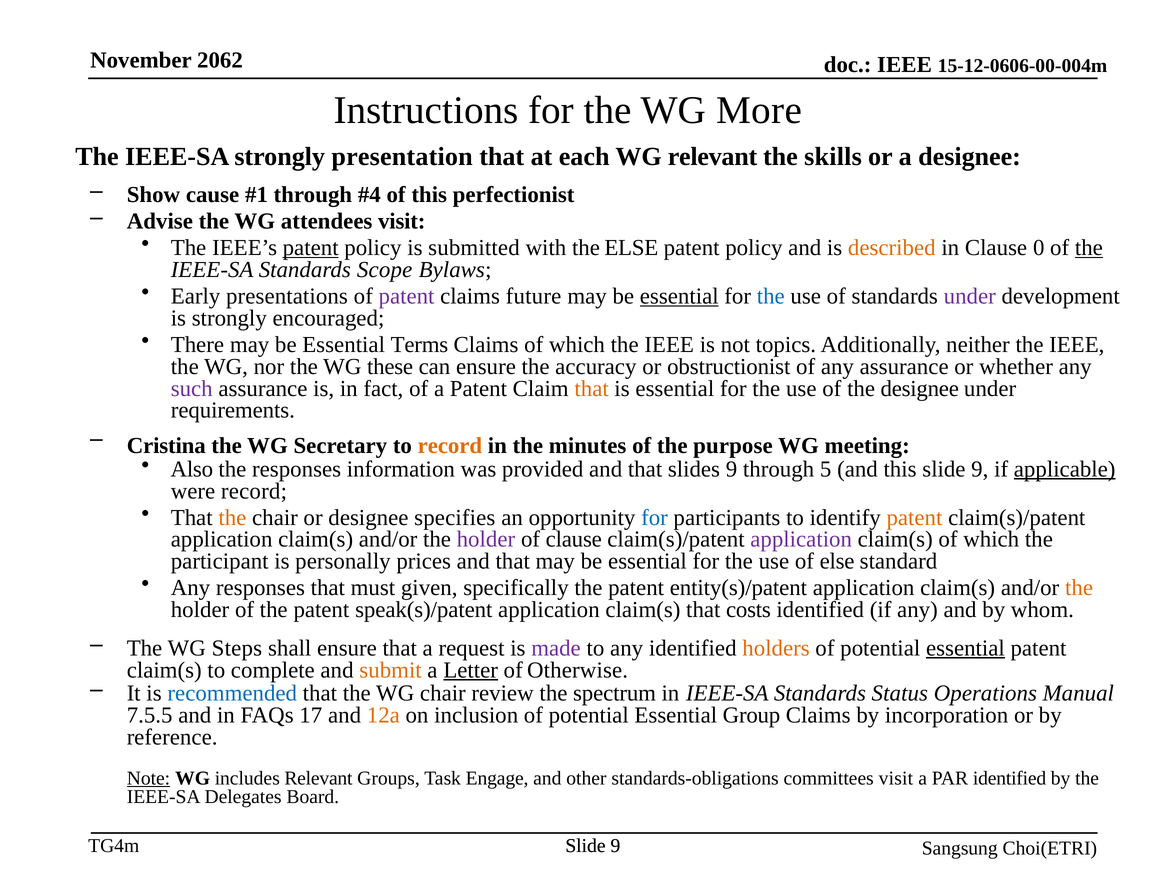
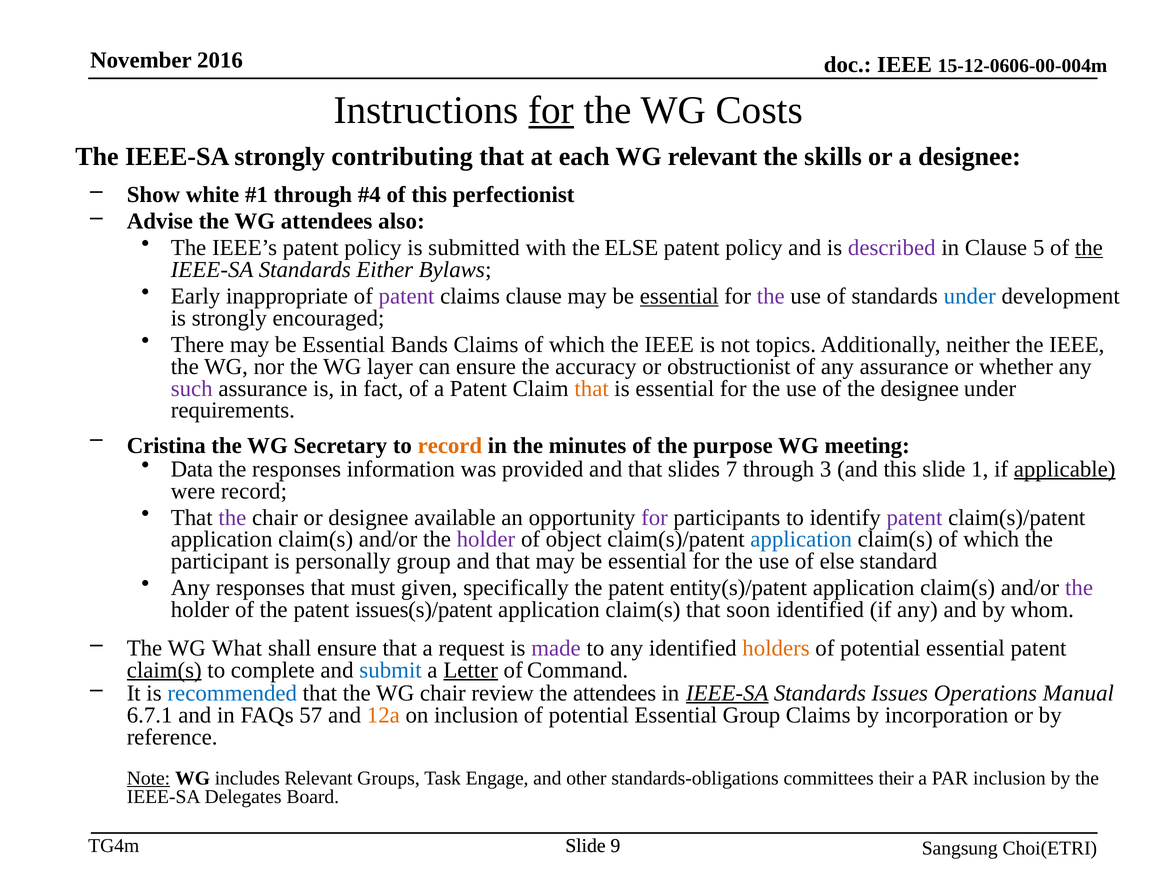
2062: 2062 -> 2016
for at (551, 111) underline: none -> present
More: More -> Costs
presentation: presentation -> contributing
cause: cause -> white
attendees visit: visit -> also
patent at (311, 248) underline: present -> none
described colour: orange -> purple
0: 0 -> 5
Scope: Scope -> Either
presentations: presentations -> inappropriate
claims future: future -> clause
the at (771, 296) colour: blue -> purple
under at (970, 296) colour: purple -> blue
Terms: Terms -> Bands
these: these -> layer
Also: Also -> Data
slides 9: 9 -> 7
5: 5 -> 3
this slide 9: 9 -> 1
the at (232, 517) colour: orange -> purple
specifies: specifies -> available
for at (655, 517) colour: blue -> purple
patent at (914, 517) colour: orange -> purple
of clause: clause -> object
application at (801, 539) colour: purple -> blue
personally prices: prices -> group
the at (1079, 588) colour: orange -> purple
speak(s)/patent: speak(s)/patent -> issues(s)/patent
costs: costs -> soon
Steps: Steps -> What
essential at (965, 648) underline: present -> none
claim(s at (164, 670) underline: none -> present
submit colour: orange -> blue
Otherwise: Otherwise -> Command
the spectrum: spectrum -> attendees
IEEE-SA at (727, 693) underline: none -> present
Status: Status -> Issues
7.5.5: 7.5.5 -> 6.7.1
17: 17 -> 57
committees visit: visit -> their
PAR identified: identified -> inclusion
